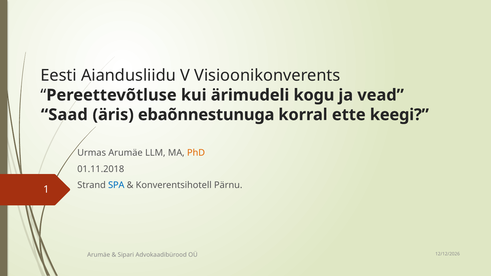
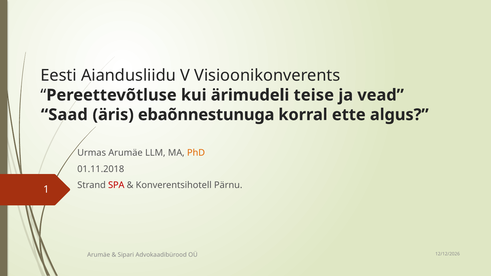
kogu: kogu -> teise
keegi: keegi -> algus
SPA colour: blue -> red
